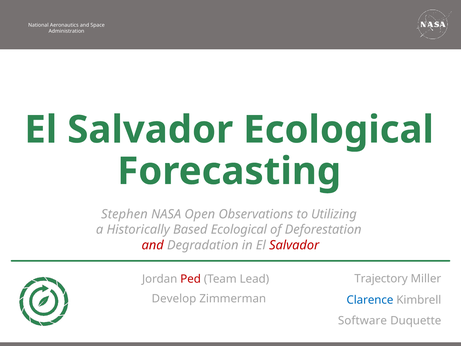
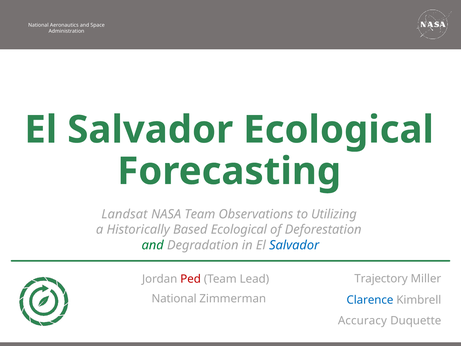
Stephen: Stephen -> Landsat
NASA Open: Open -> Team
and at (153, 245) colour: red -> green
Salvador at (294, 245) colour: red -> blue
Develop at (174, 298): Develop -> National
Software: Software -> Accuracy
